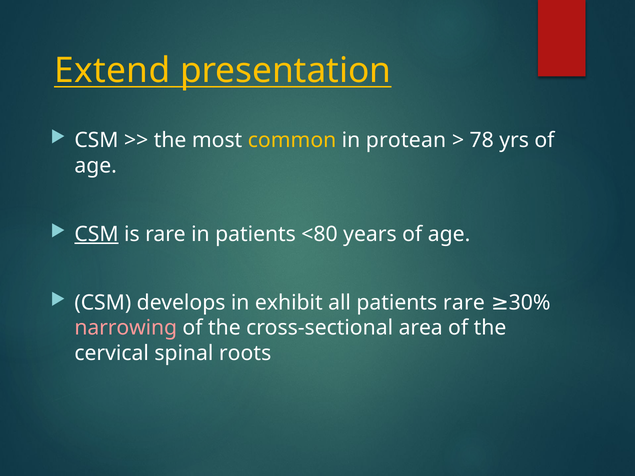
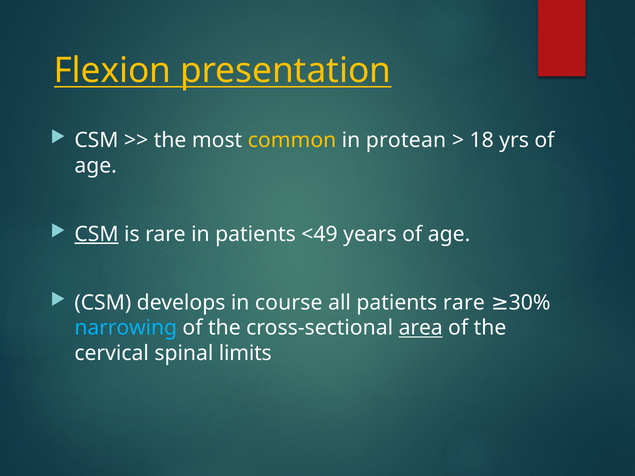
Extend: Extend -> Flexion
78: 78 -> 18
<80: <80 -> <49
exhibit: exhibit -> course
narrowing colour: pink -> light blue
area underline: none -> present
roots: roots -> limits
